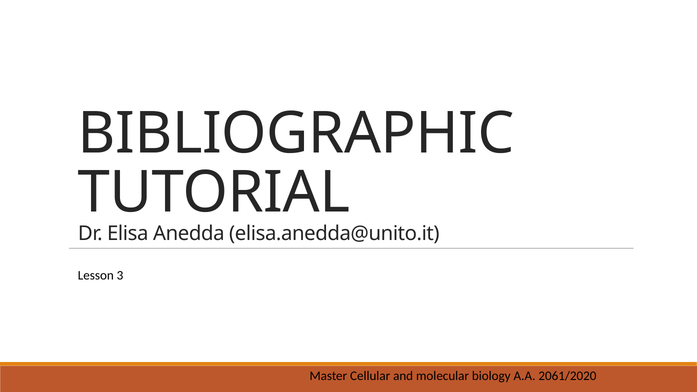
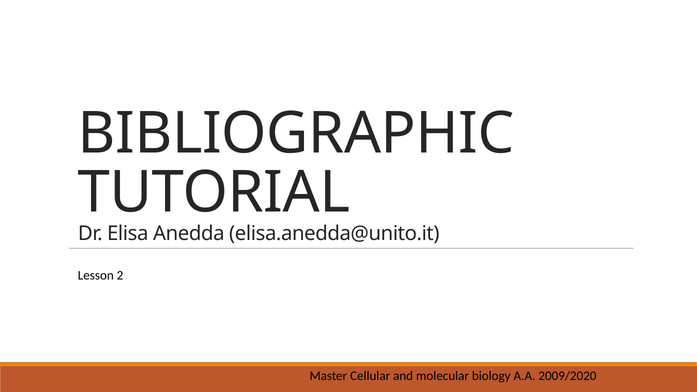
3: 3 -> 2
2061/2020: 2061/2020 -> 2009/2020
